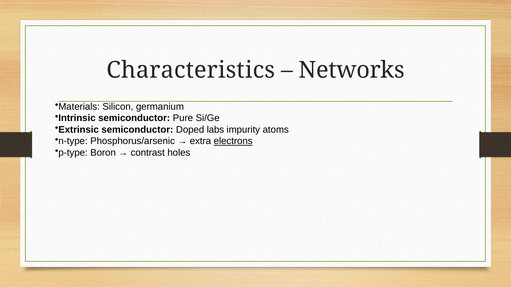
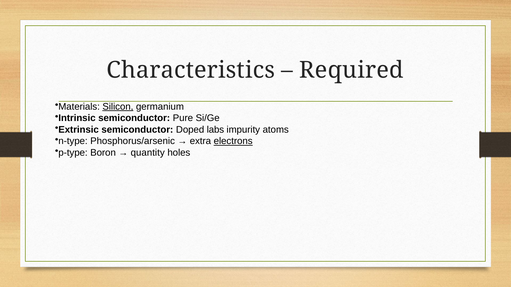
Networks: Networks -> Required
Silicon underline: none -> present
contrast: contrast -> quantity
